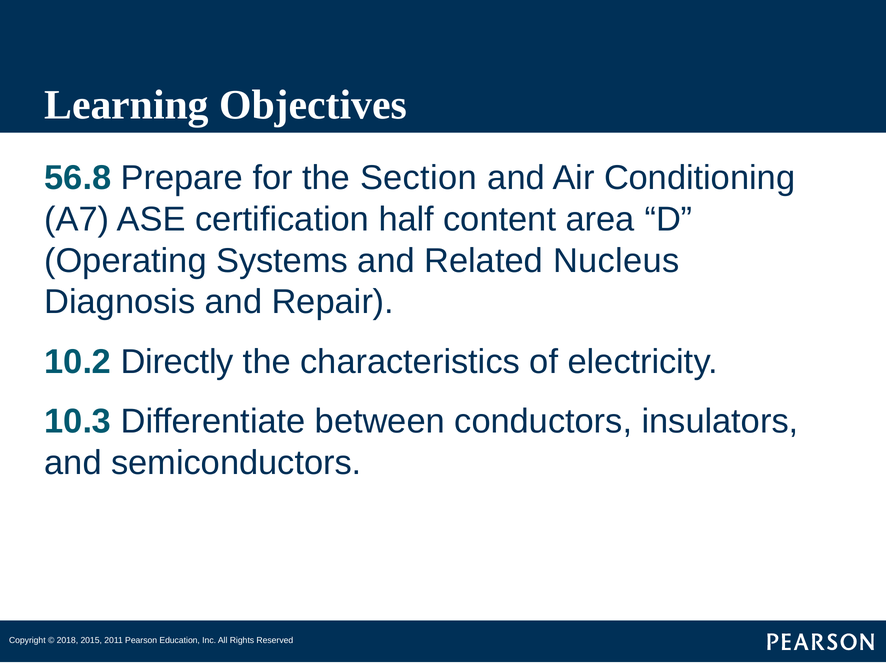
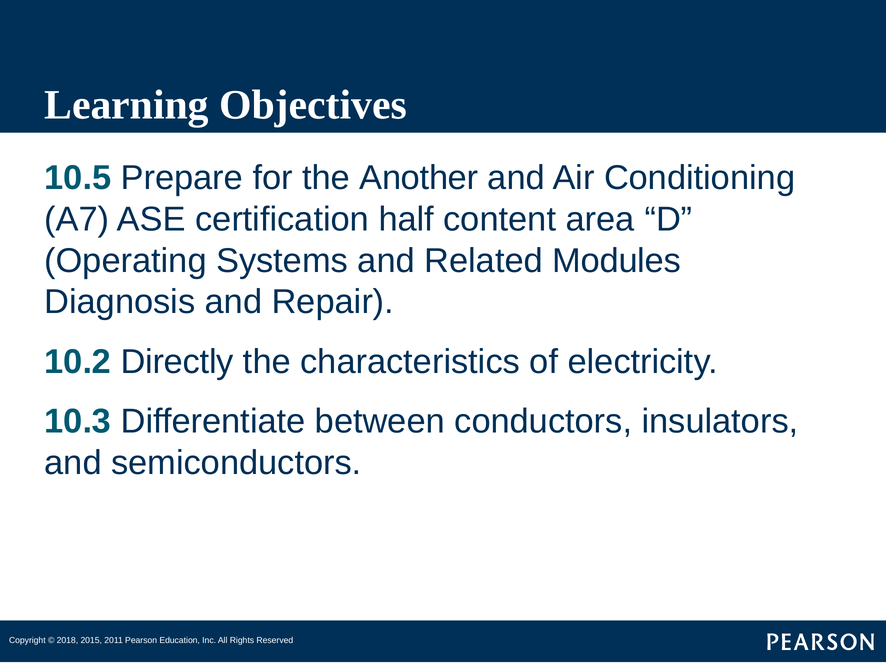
56.8: 56.8 -> 10.5
Section: Section -> Another
Nucleus: Nucleus -> Modules
